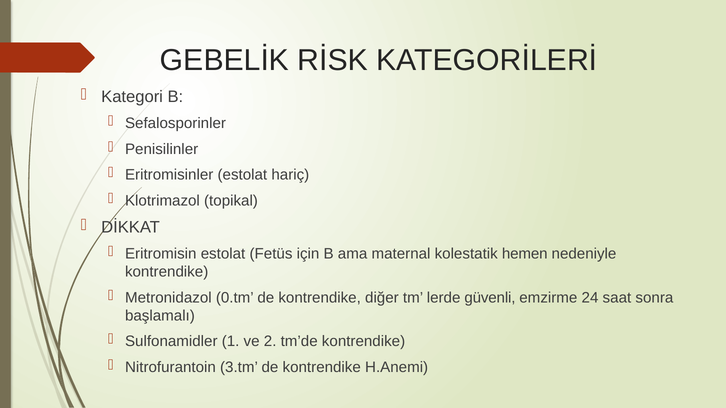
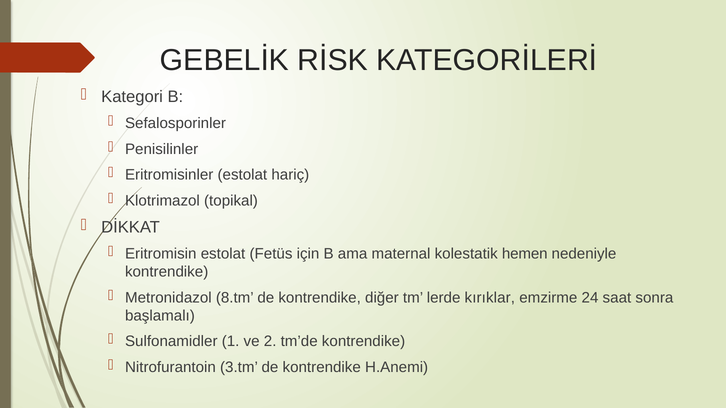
0.tm: 0.tm -> 8.tm
güvenli: güvenli -> kırıklar
